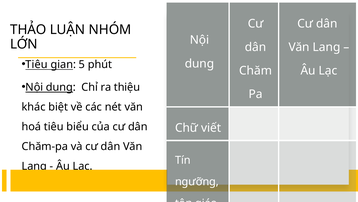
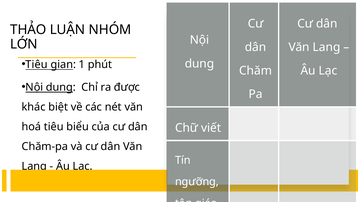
5: 5 -> 1
thiệu: thiệu -> được
